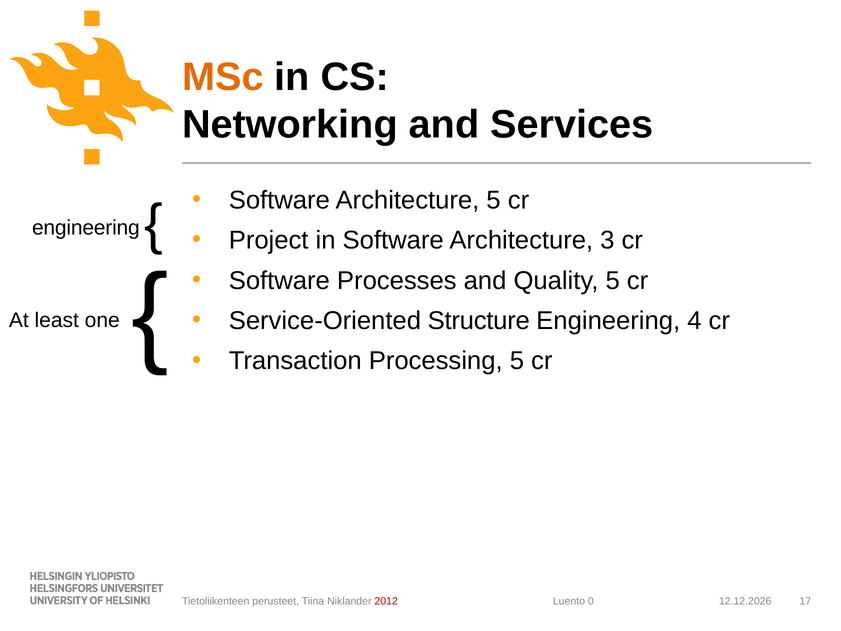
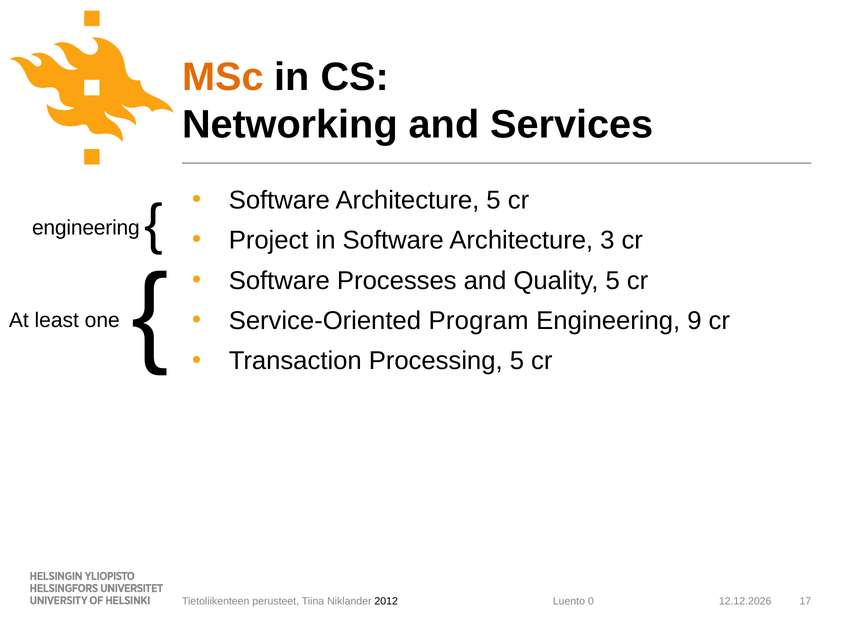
Structure: Structure -> Program
4: 4 -> 9
2012 colour: red -> black
